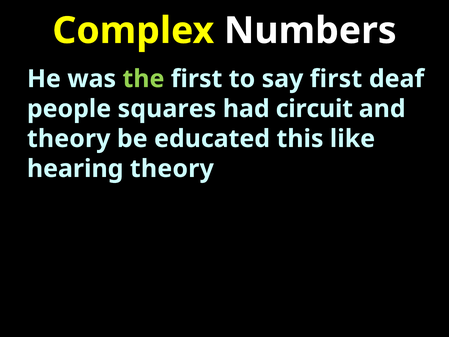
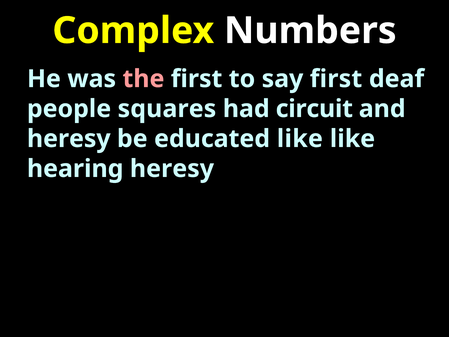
the colour: light green -> pink
theory at (69, 139): theory -> heresy
educated this: this -> like
hearing theory: theory -> heresy
